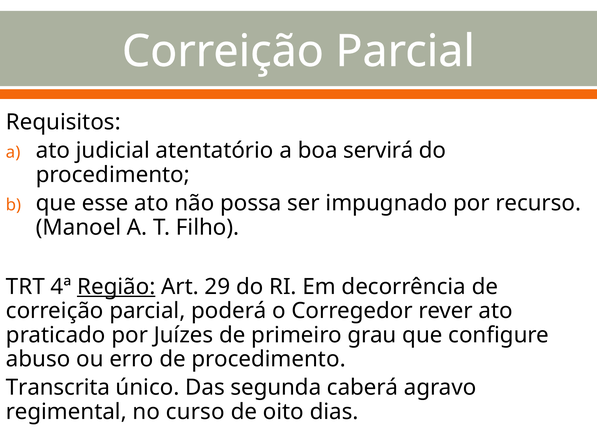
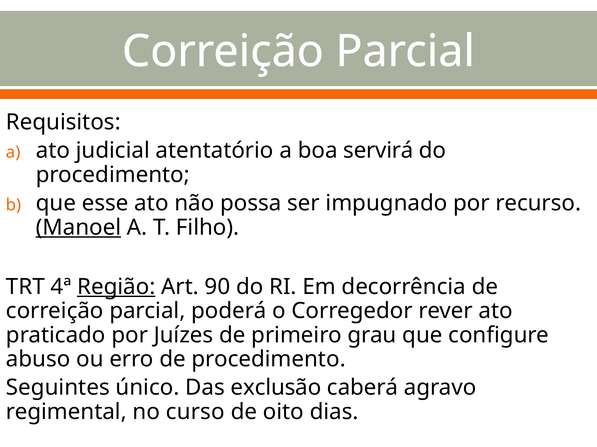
Manoel underline: none -> present
29: 29 -> 90
Transcrita: Transcrita -> Seguintes
segunda: segunda -> exclusão
